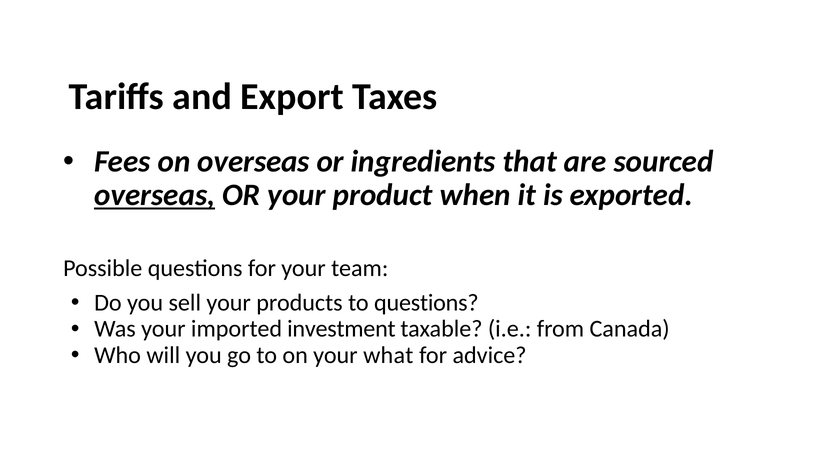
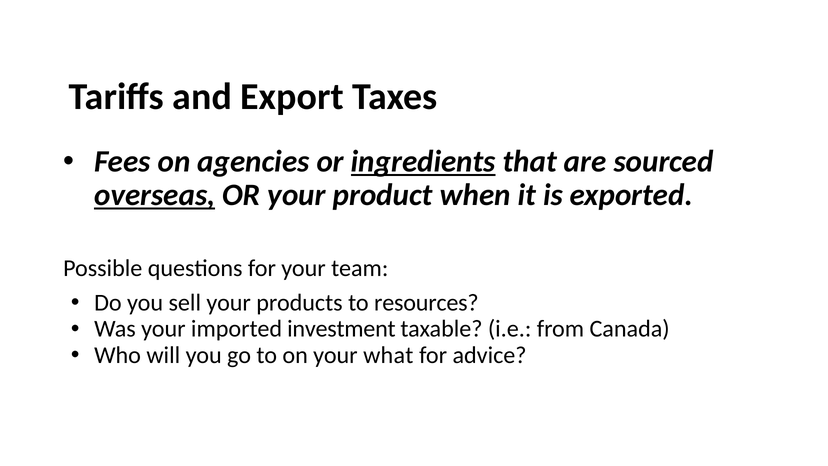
on overseas: overseas -> agencies
ingredients underline: none -> present
to questions: questions -> resources
